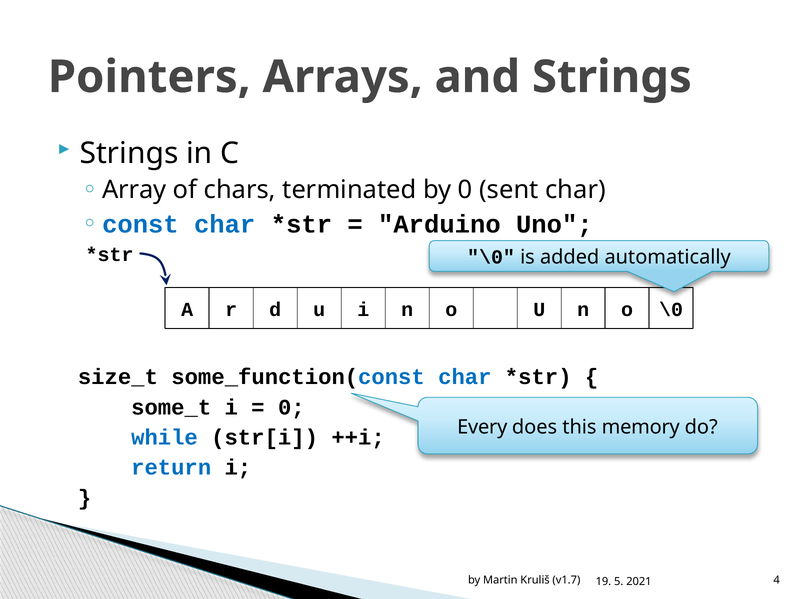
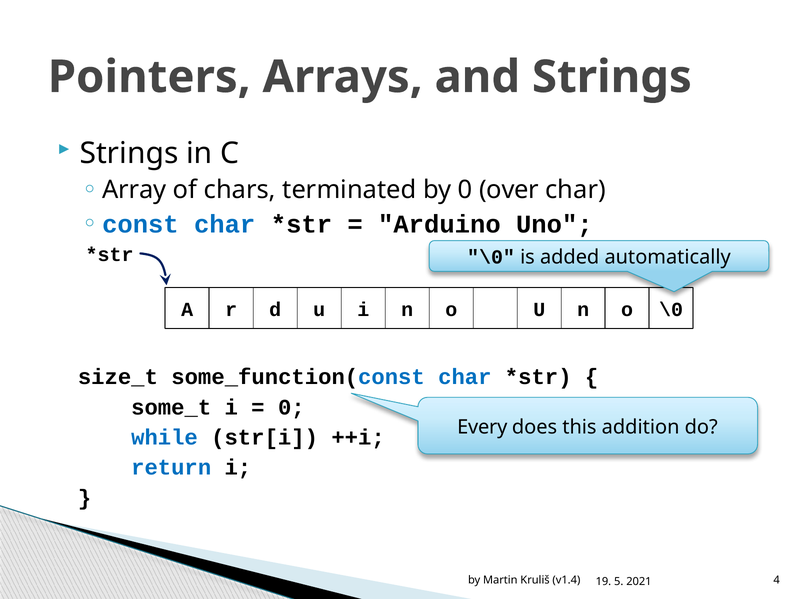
sent: sent -> over
memory: memory -> addition
v1.7: v1.7 -> v1.4
